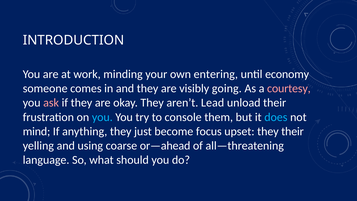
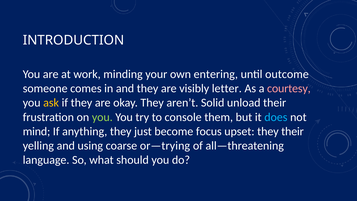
economy: economy -> outcome
going: going -> letter
ask colour: pink -> yellow
Lead: Lead -> Solid
you at (102, 117) colour: light blue -> light green
or—ahead: or—ahead -> or—trying
